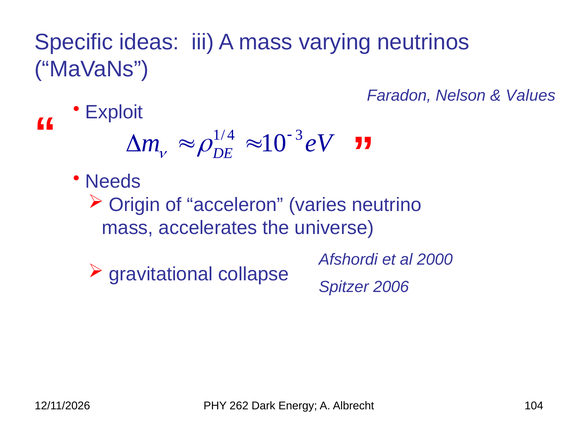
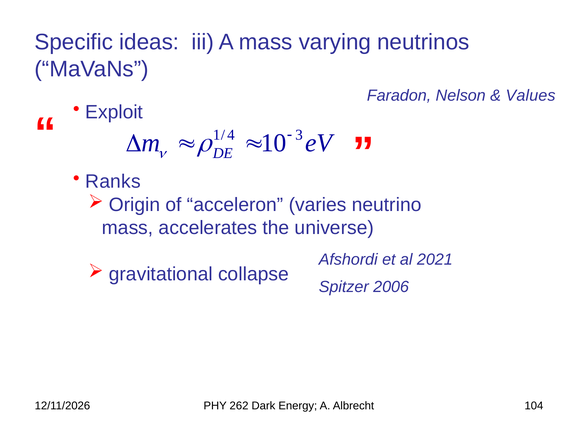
Needs: Needs -> Ranks
2000: 2000 -> 2021
